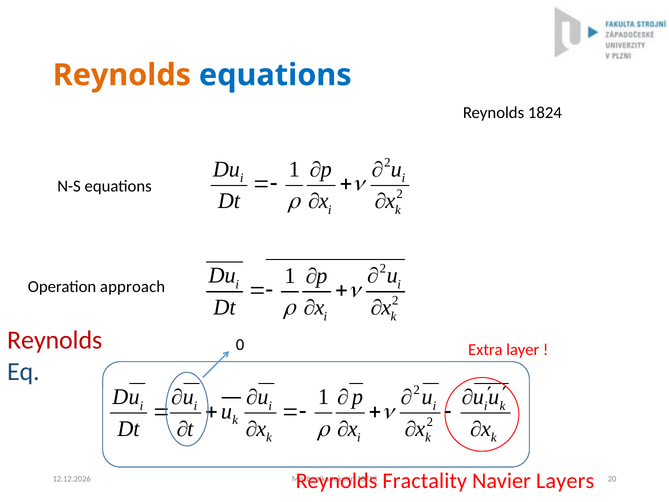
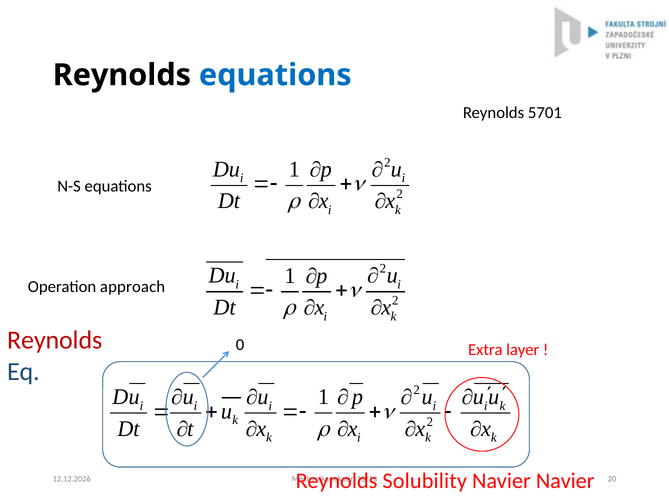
Reynolds at (122, 75) colour: orange -> black
1824: 1824 -> 5701
Fractality: Fractality -> Solubility
Navier Layers: Layers -> Navier
